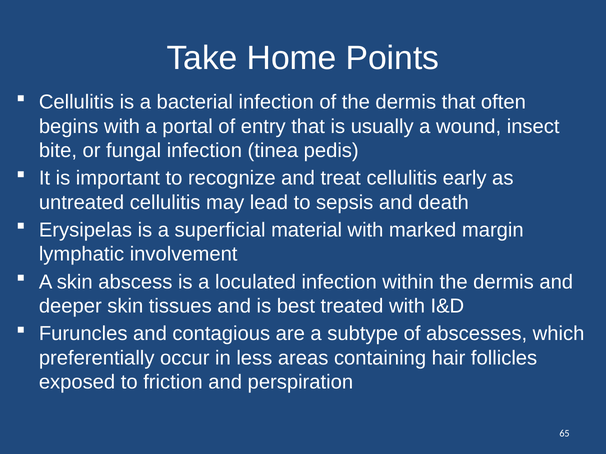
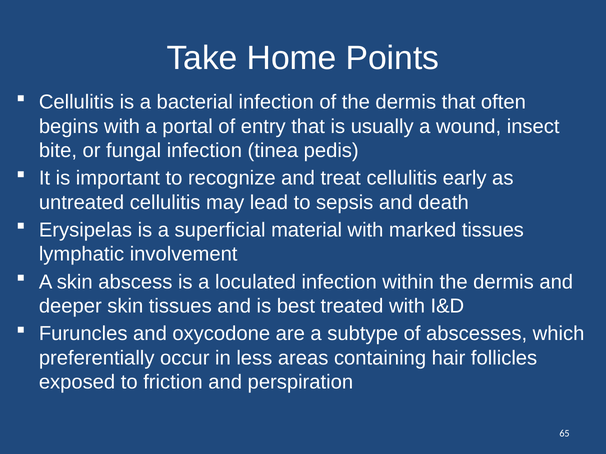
marked margin: margin -> tissues
contagious: contagious -> oxycodone
